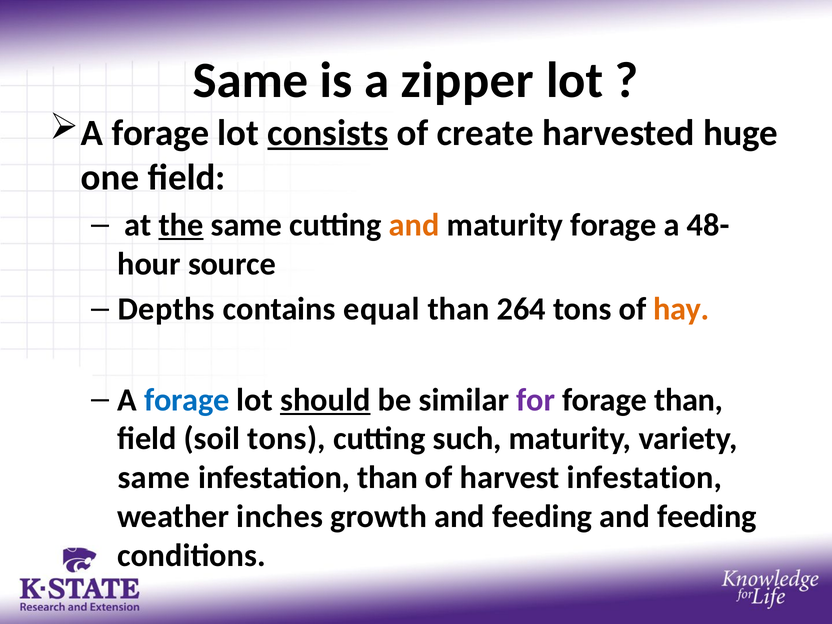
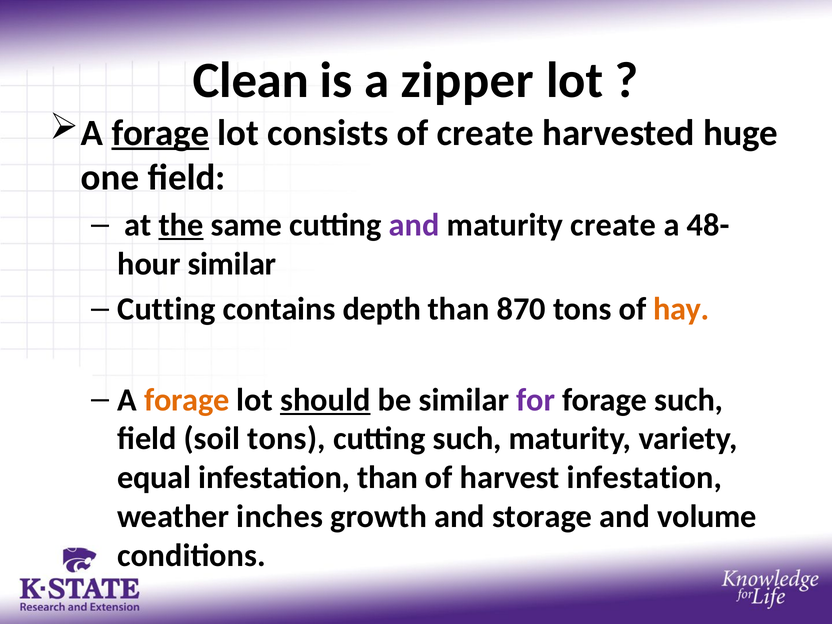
Same at (251, 81): Same -> Clean
forage at (160, 133) underline: none -> present
consists underline: present -> none
and at (414, 225) colour: orange -> purple
maturity forage: forage -> create
source at (232, 264): source -> similar
Depths at (166, 309): Depths -> Cutting
equal: equal -> depth
264: 264 -> 870
forage at (187, 400) colour: blue -> orange
forage than: than -> such
same at (154, 478): same -> equal
growth and feeding: feeding -> storage
feeding at (707, 516): feeding -> volume
